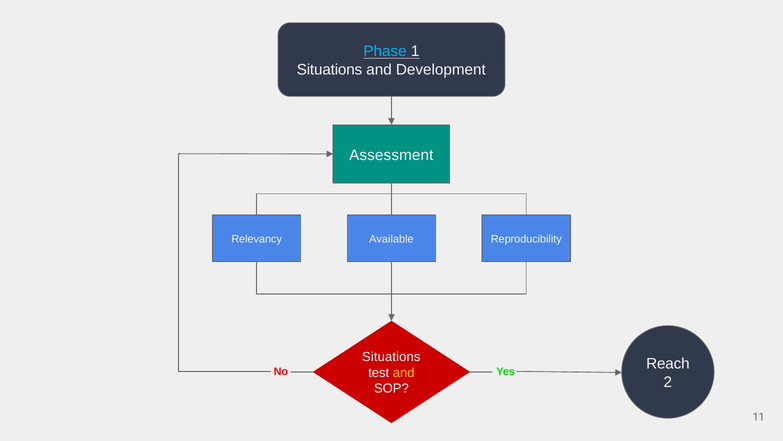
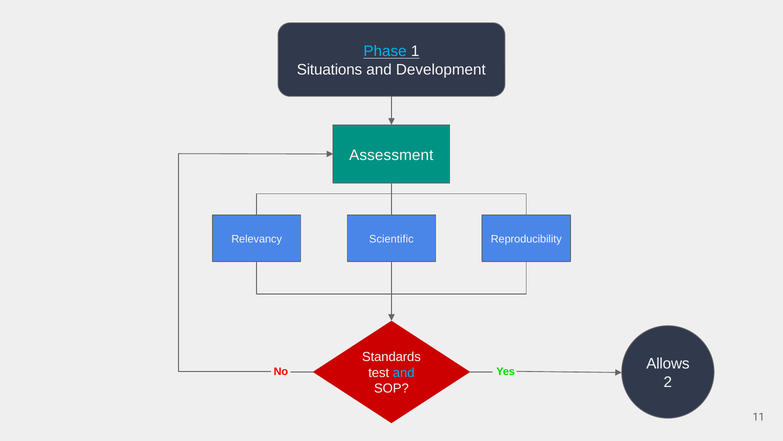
Available: Available -> Scientific
Situations at (391, 357): Situations -> Standards
Reach: Reach -> Allows
and at (404, 372) colour: yellow -> light blue
